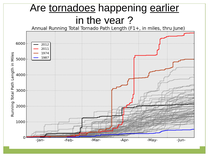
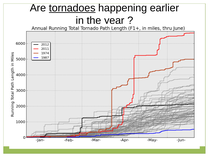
earlier underline: present -> none
